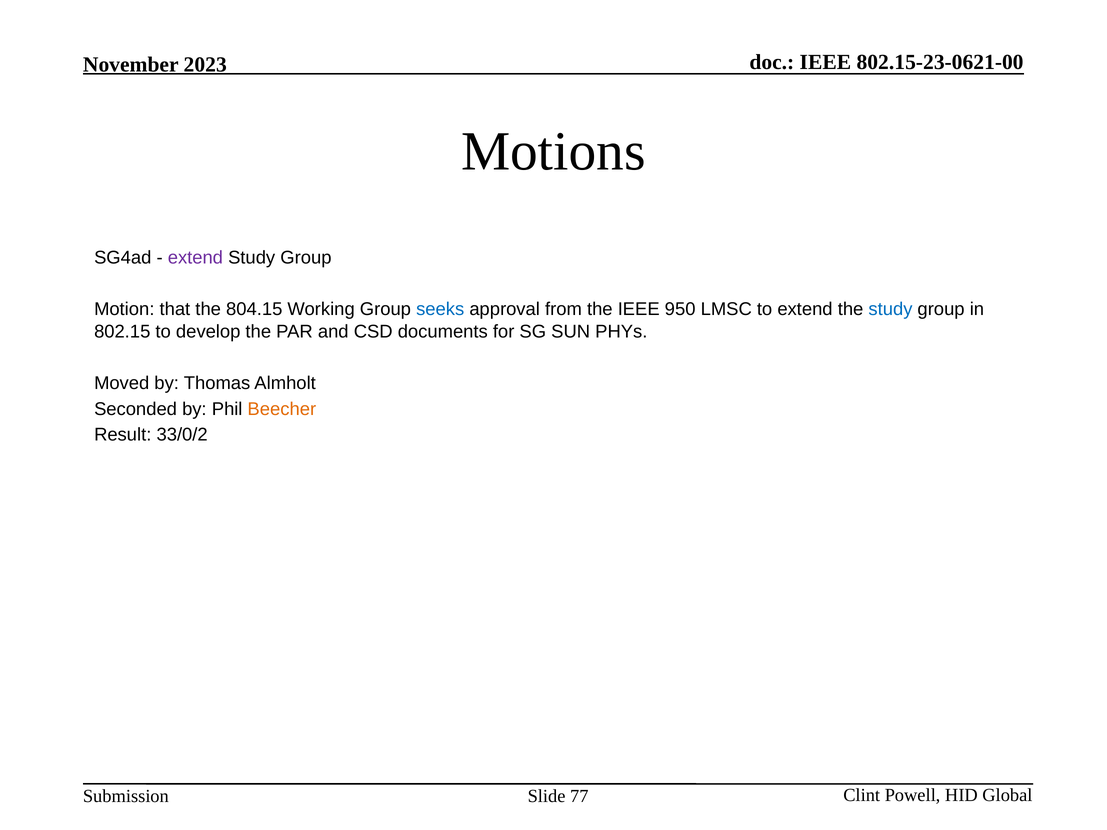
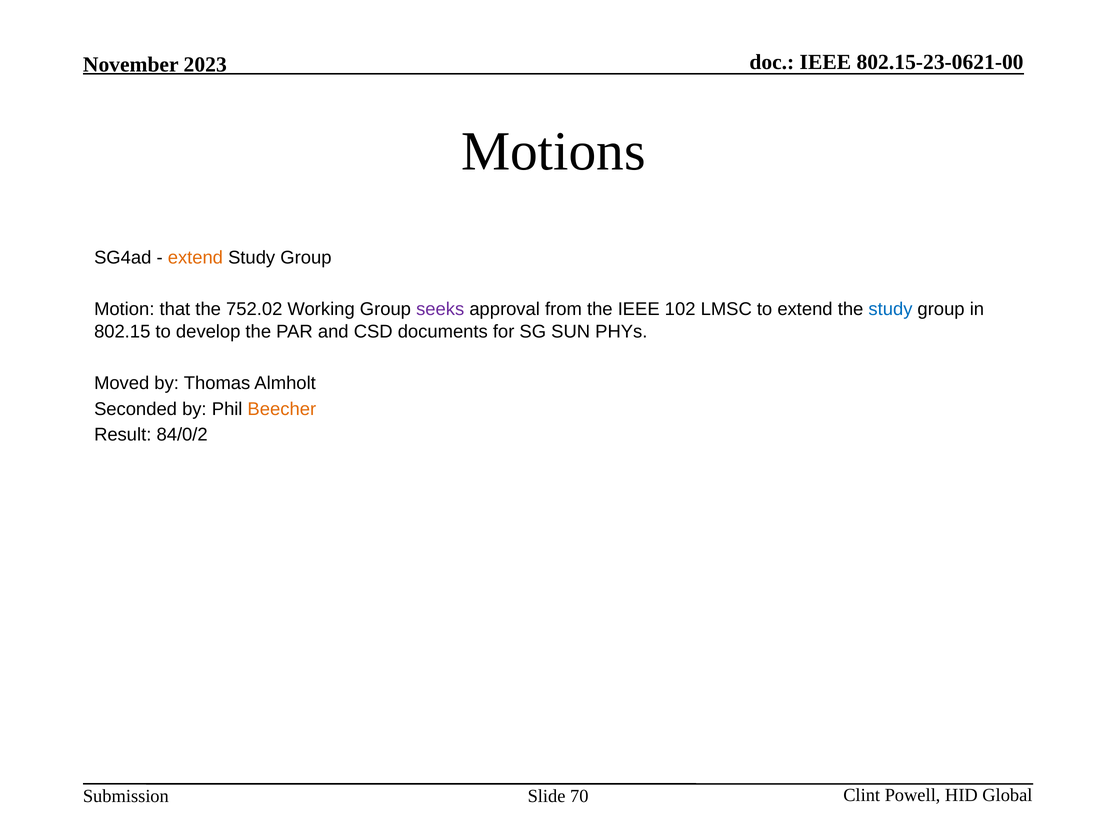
extend at (195, 258) colour: purple -> orange
804.15: 804.15 -> 752.02
seeks colour: blue -> purple
950: 950 -> 102
33/0/2: 33/0/2 -> 84/0/2
77: 77 -> 70
